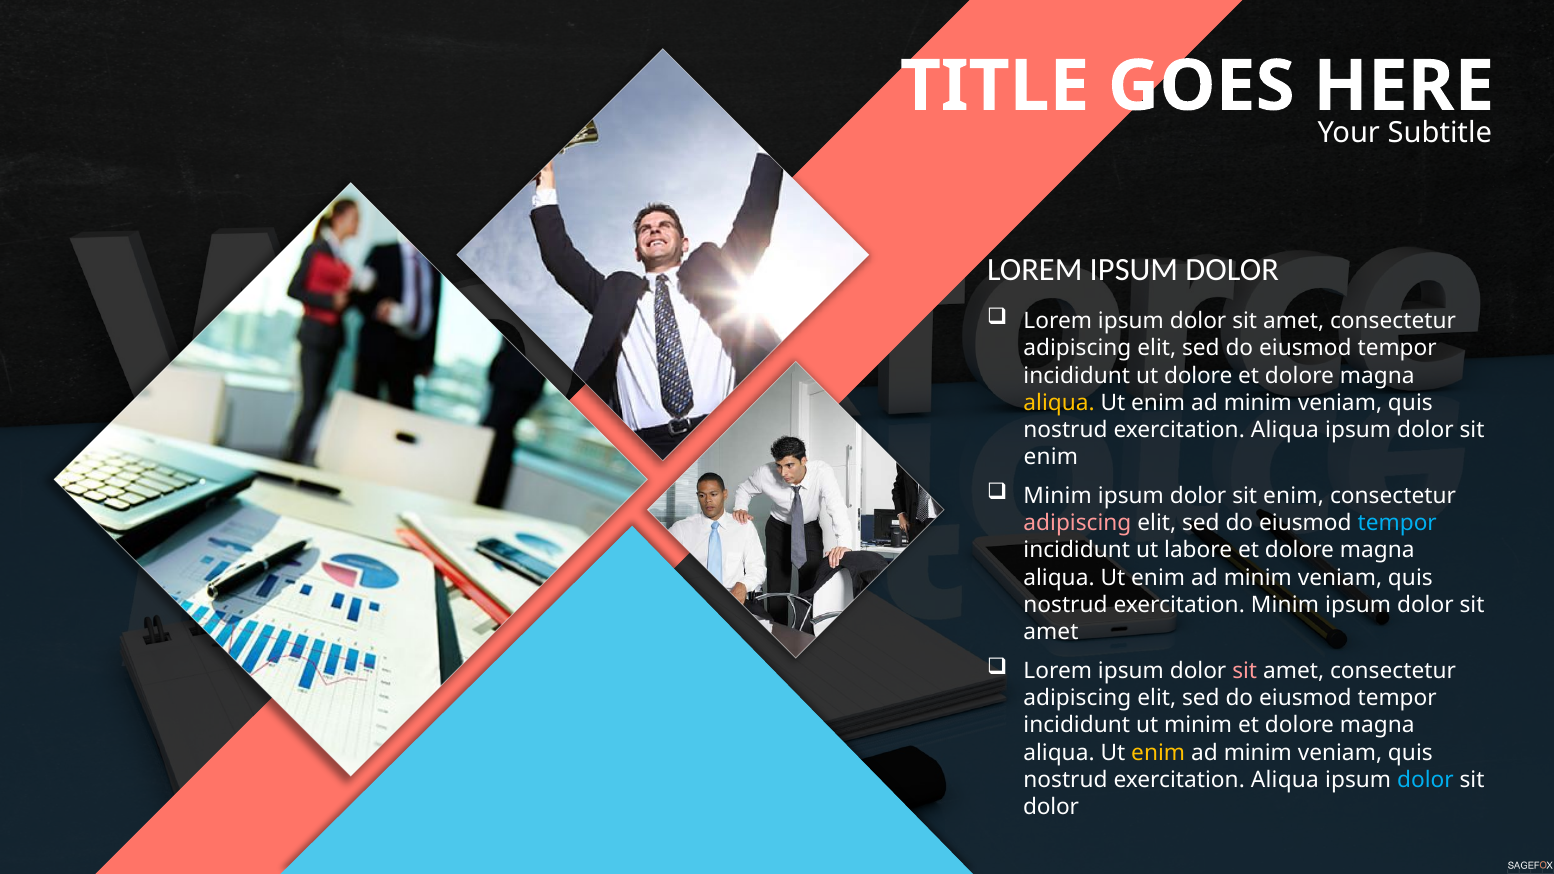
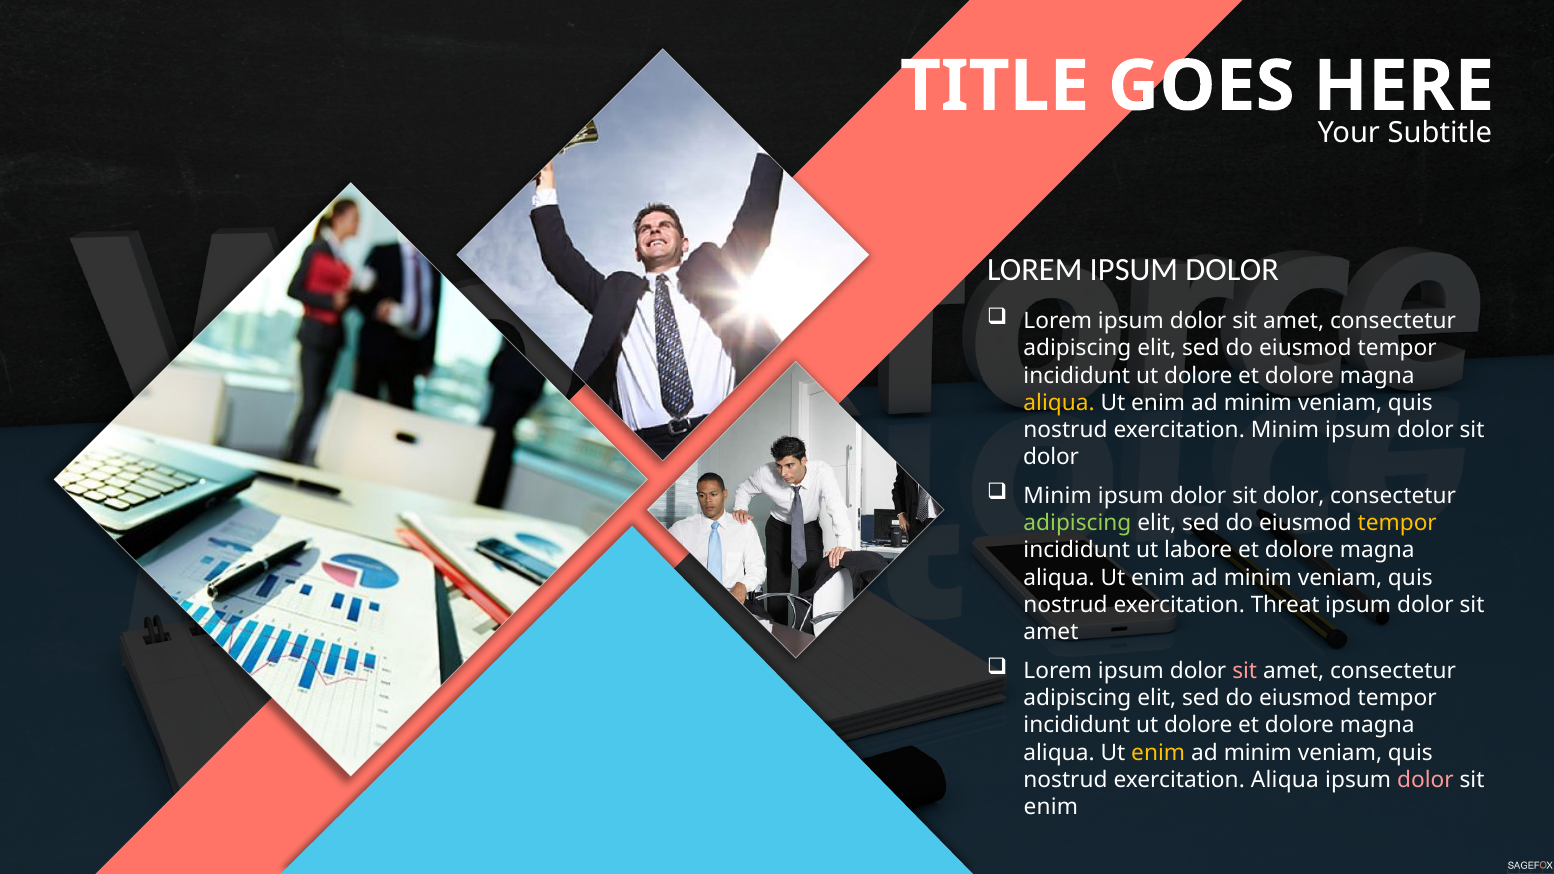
Aliqua at (1285, 430): Aliqua -> Minim
enim at (1051, 457): enim -> dolor
enim at (1294, 496): enim -> dolor
adipiscing at (1077, 523) colour: pink -> light green
tempor at (1397, 523) colour: light blue -> yellow
exercitation Minim: Minim -> Threat
minim at (1198, 725): minim -> dolore
dolor at (1425, 780) colour: light blue -> pink
dolor at (1051, 807): dolor -> enim
